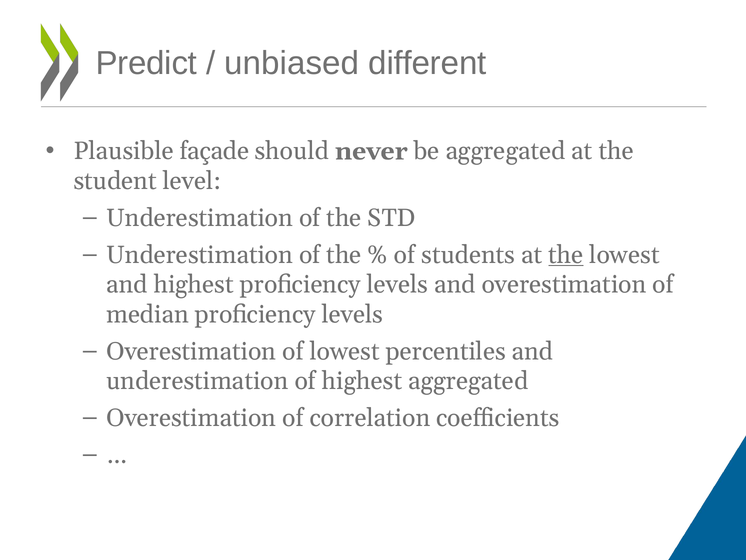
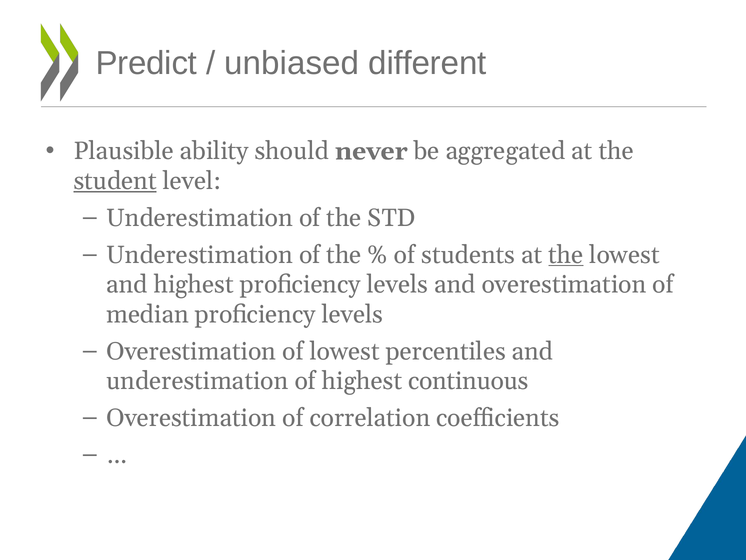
façade: façade -> ability
student underline: none -> present
highest aggregated: aggregated -> continuous
